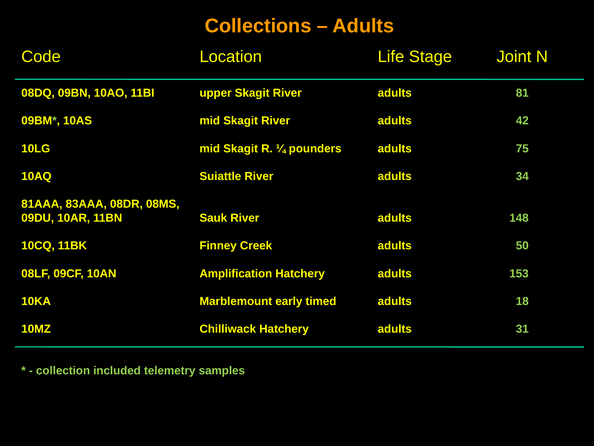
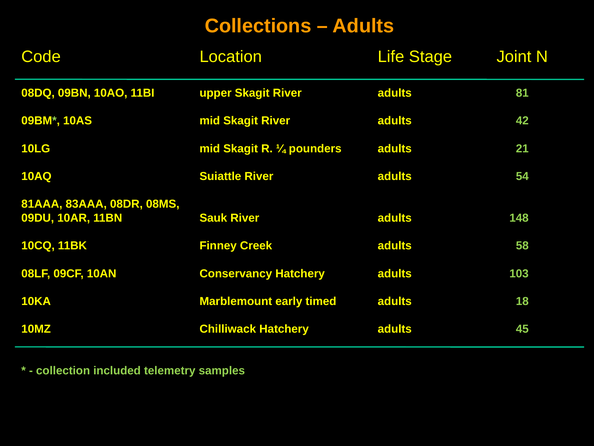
75: 75 -> 21
34: 34 -> 54
50: 50 -> 58
Amplification: Amplification -> Conservancy
153: 153 -> 103
31: 31 -> 45
